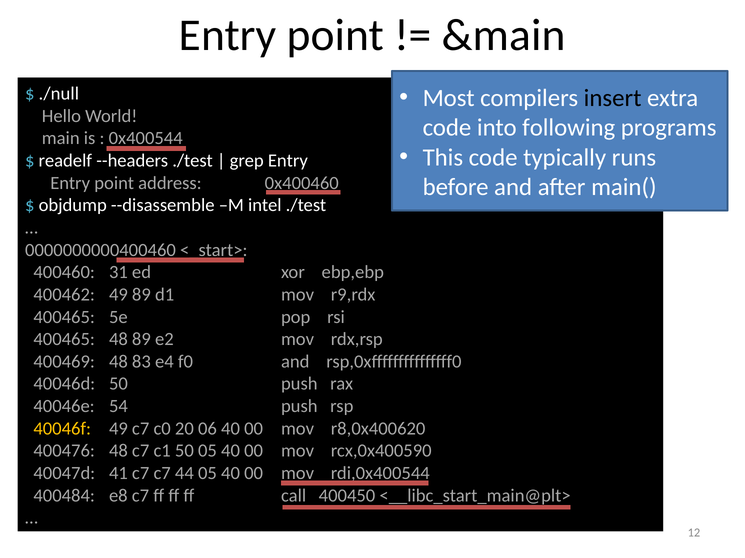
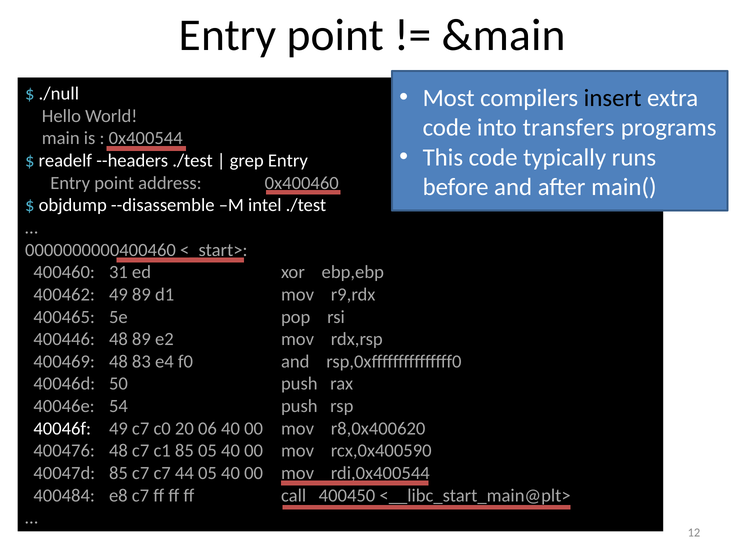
following: following -> transfers
400465 at (64, 340): 400465 -> 400446
40046f colour: yellow -> white
c1 50: 50 -> 85
40047d 41: 41 -> 85
